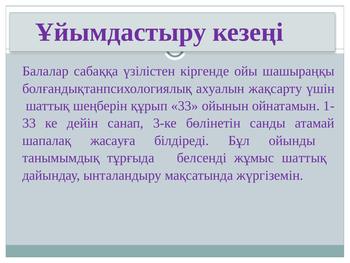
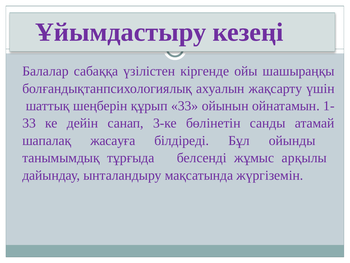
жұмыс шаттық: шаттық -> арқылы
